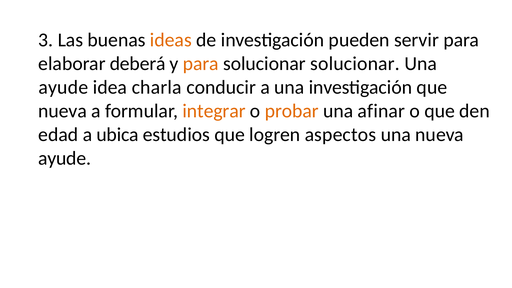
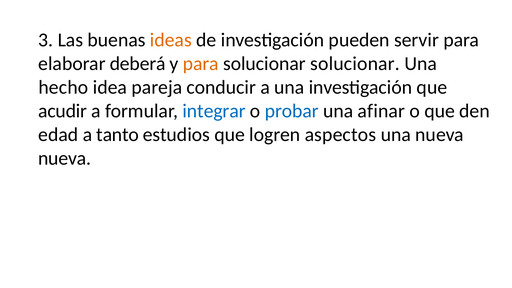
ayude at (63, 87): ayude -> hecho
charla: charla -> pareja
nueva at (63, 111): nueva -> acudir
integrar colour: orange -> blue
probar colour: orange -> blue
ubica: ubica -> tanto
ayude at (65, 158): ayude -> nueva
